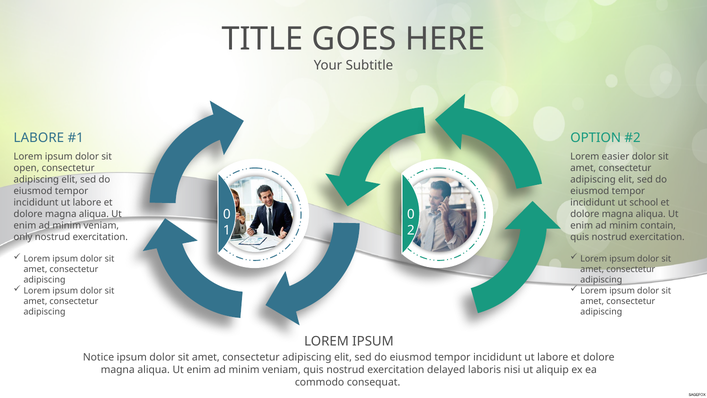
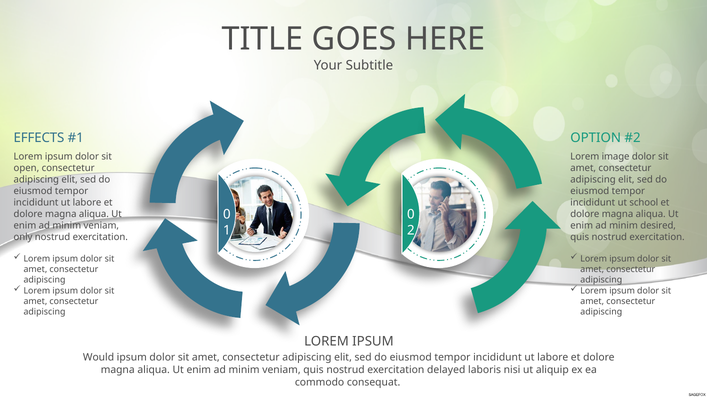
LABORE at (39, 138): LABORE -> EFFECTS
easier: easier -> image
contain: contain -> desired
Notice: Notice -> Would
